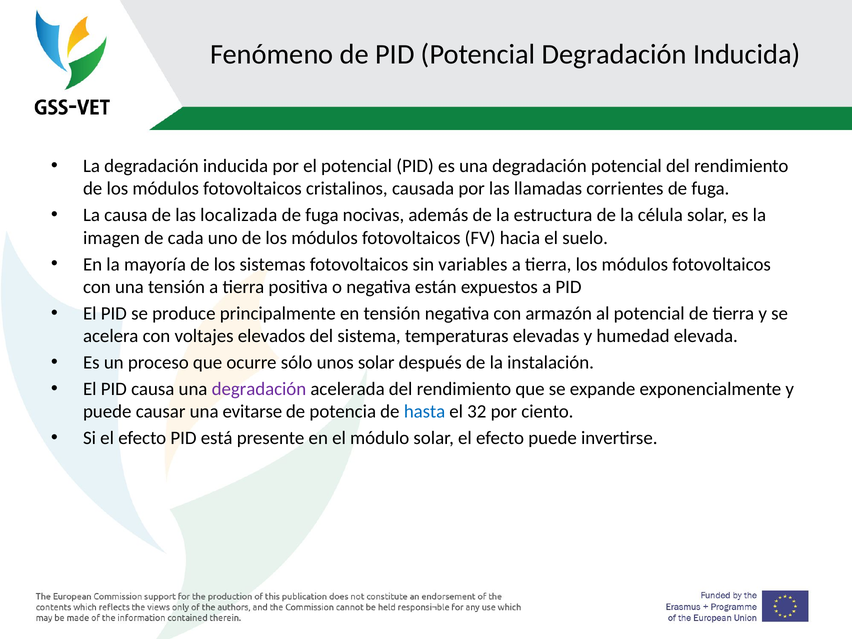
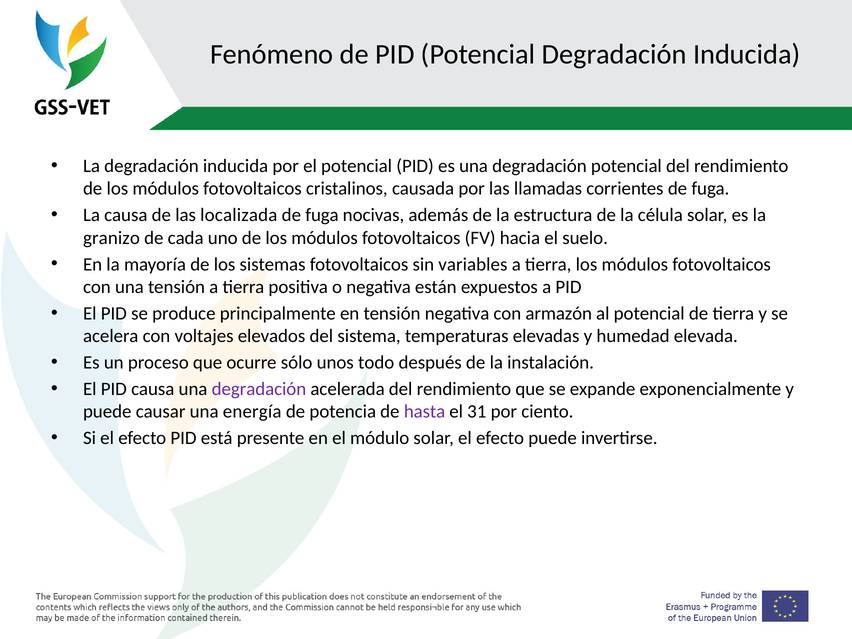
imagen: imagen -> granizo
unos solar: solar -> todo
evitarse: evitarse -> energía
hasta colour: blue -> purple
32: 32 -> 31
